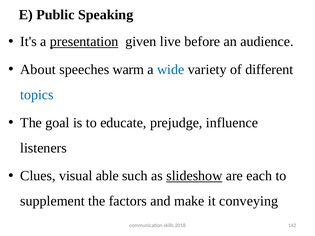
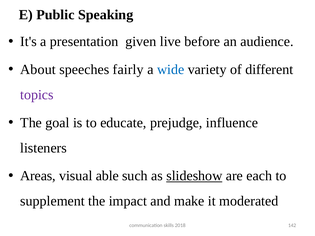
presentation underline: present -> none
warm: warm -> fairly
topics colour: blue -> purple
Clues: Clues -> Areas
factors: factors -> impact
conveying: conveying -> moderated
